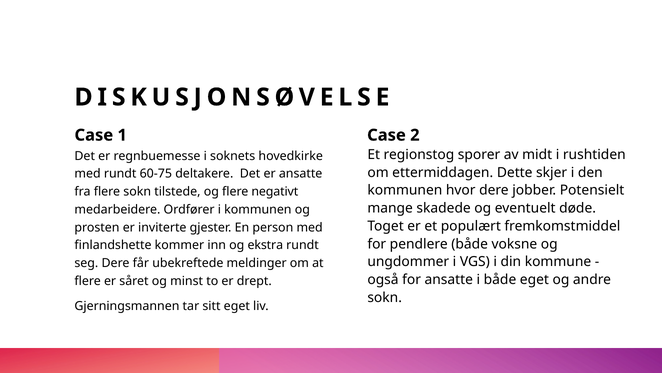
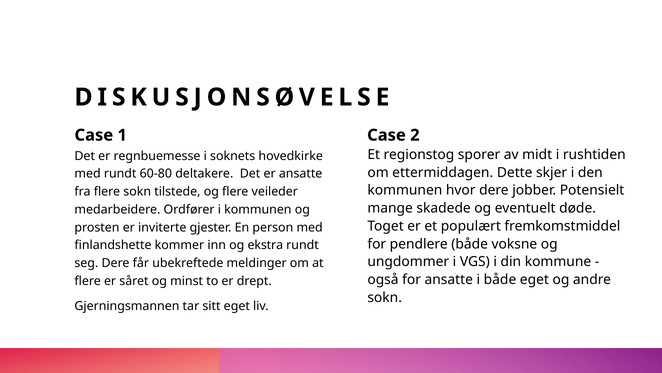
60-75: 60-75 -> 60-80
negativt: negativt -> veileder
